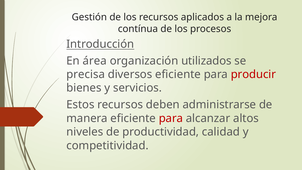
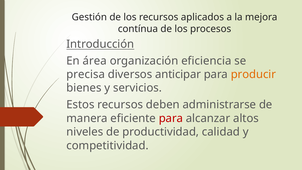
utilizados: utilizados -> eficiencia
diversos eficiente: eficiente -> anticipar
producir colour: red -> orange
